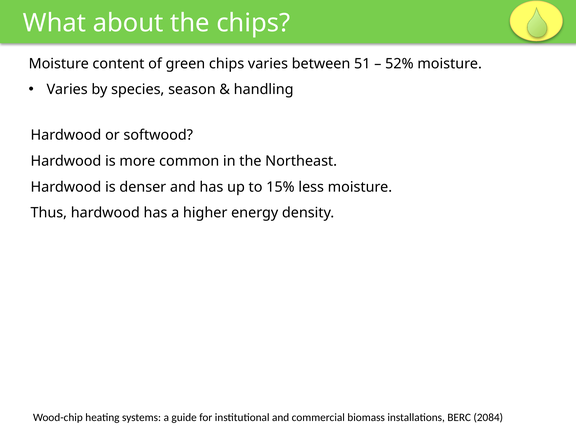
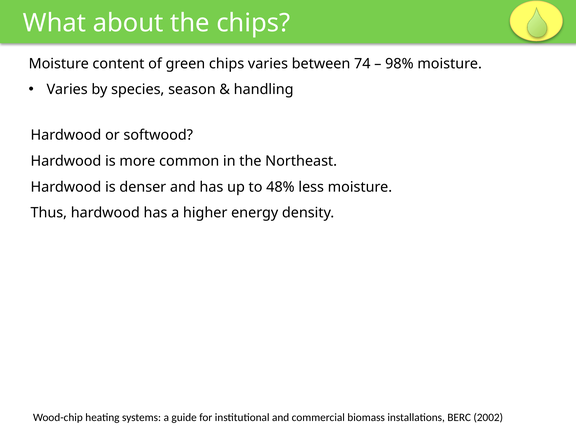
51: 51 -> 74
52%: 52% -> 98%
15%: 15% -> 48%
2084: 2084 -> 2002
